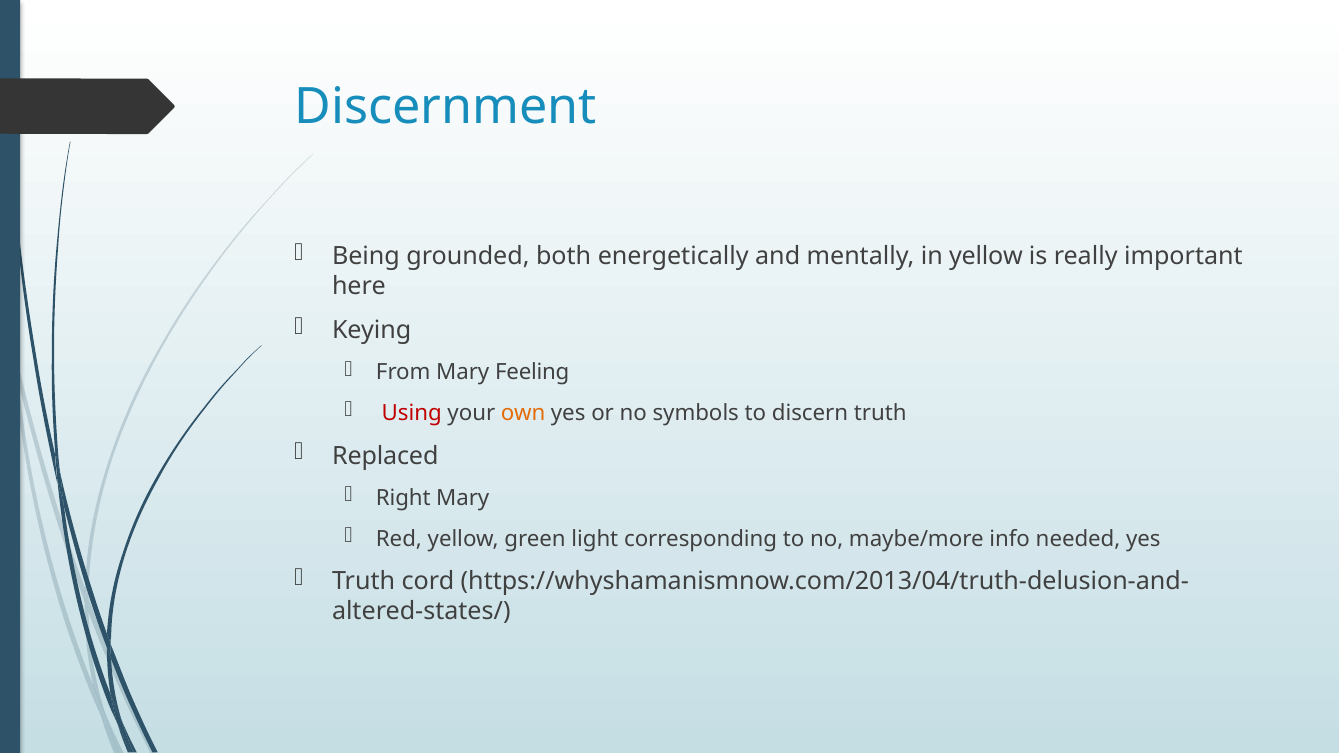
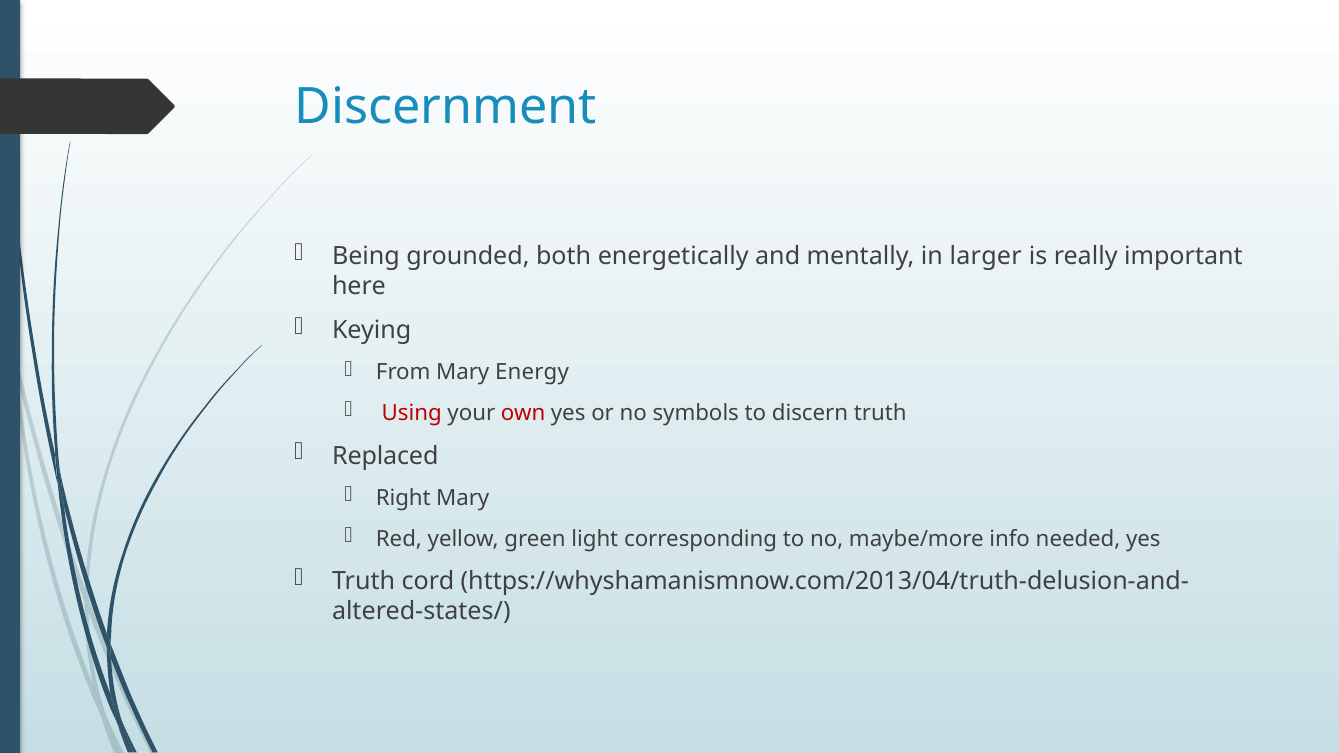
in yellow: yellow -> larger
Feeling: Feeling -> Energy
own colour: orange -> red
